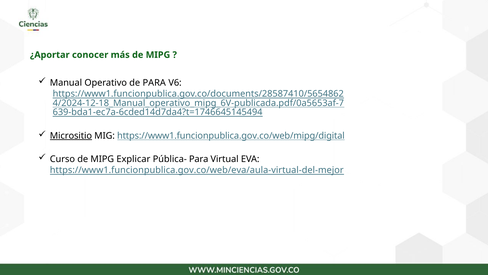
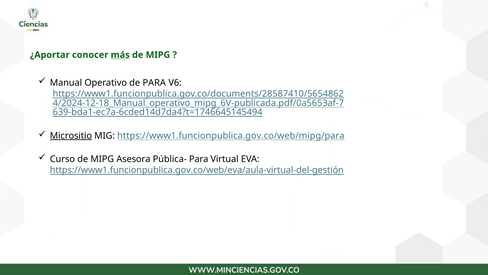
más underline: none -> present
https://www1.funcionpublica.gov.co/web/mipg/digital: https://www1.funcionpublica.gov.co/web/mipg/digital -> https://www1.funcionpublica.gov.co/web/mipg/para
Explicar: Explicar -> Asesora
https://www1.funcionpublica.gov.co/web/eva/aula-virtual-del-mejor: https://www1.funcionpublica.gov.co/web/eva/aula-virtual-del-mejor -> https://www1.funcionpublica.gov.co/web/eva/aula-virtual-del-gestión
